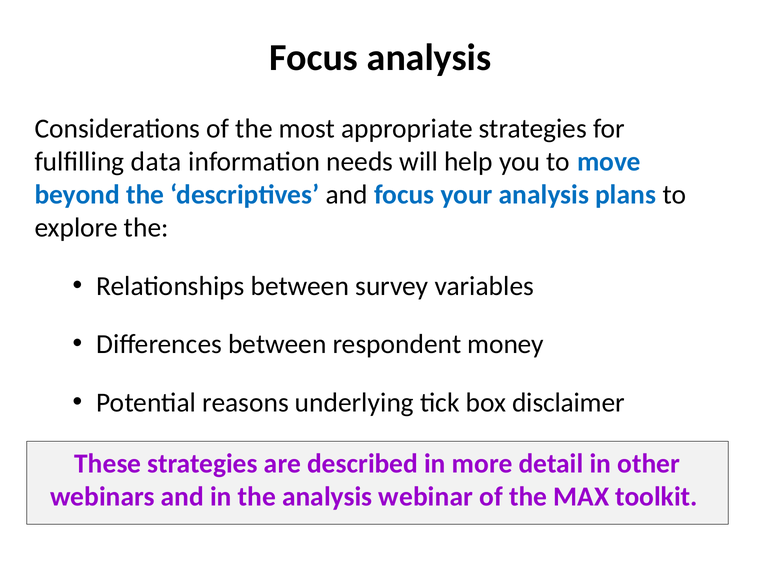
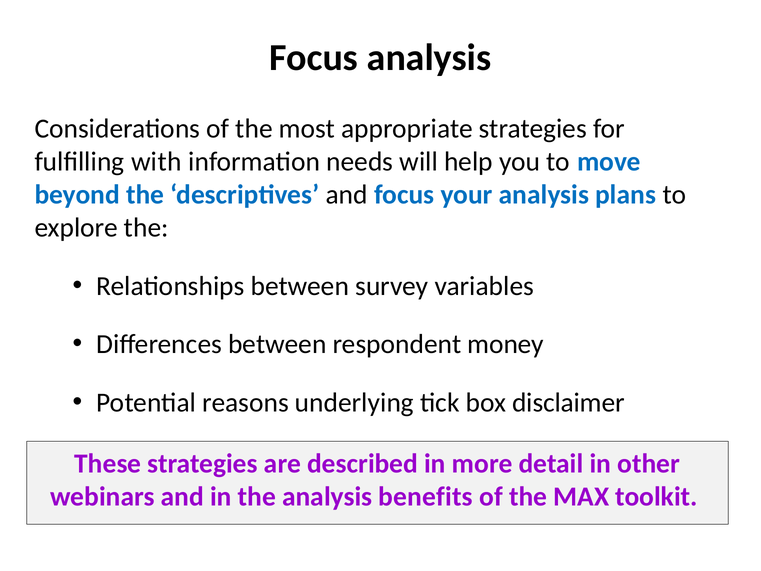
data: data -> with
webinar: webinar -> benefits
